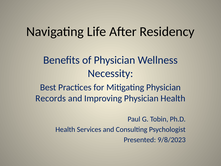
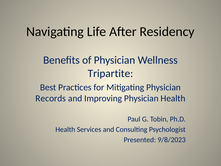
Necessity: Necessity -> Tripartite
